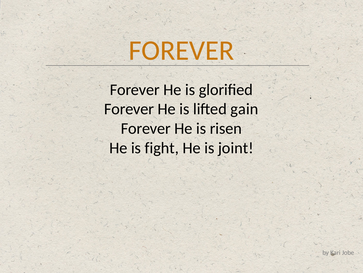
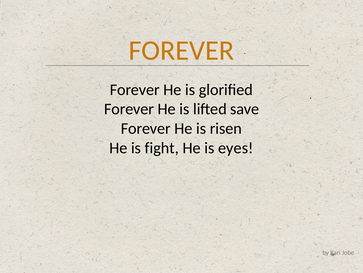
gain: gain -> save
joint: joint -> eyes
